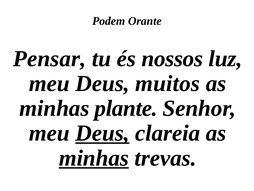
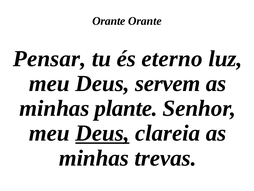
Podem at (109, 21): Podem -> Orante
nossos: nossos -> eterno
muitos: muitos -> servem
minhas at (94, 158) underline: present -> none
